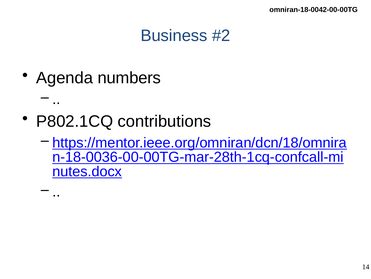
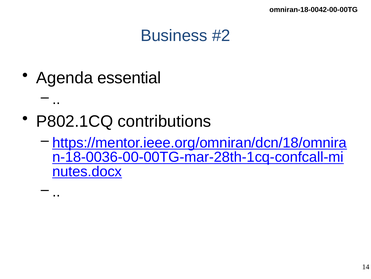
numbers: numbers -> essential
